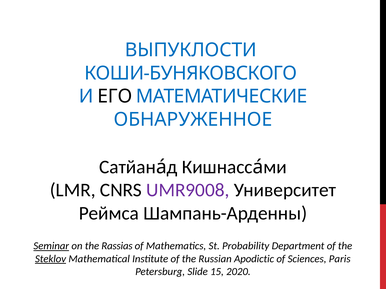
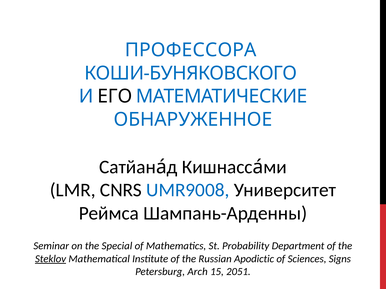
ВЫПУКЛОСТИ: ВЫПУКЛОСТИ -> ПРОФЕССОРА
UMR9008 colour: purple -> blue
Seminar underline: present -> none
Rassias: Rassias -> Special
Paris: Paris -> Signs
Slide: Slide -> Arch
2020: 2020 -> 2051
